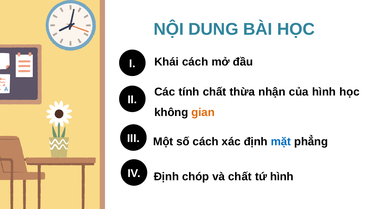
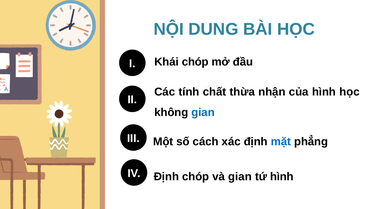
Khái cách: cách -> chóp
gian at (203, 112) colour: orange -> blue
và chất: chất -> gian
